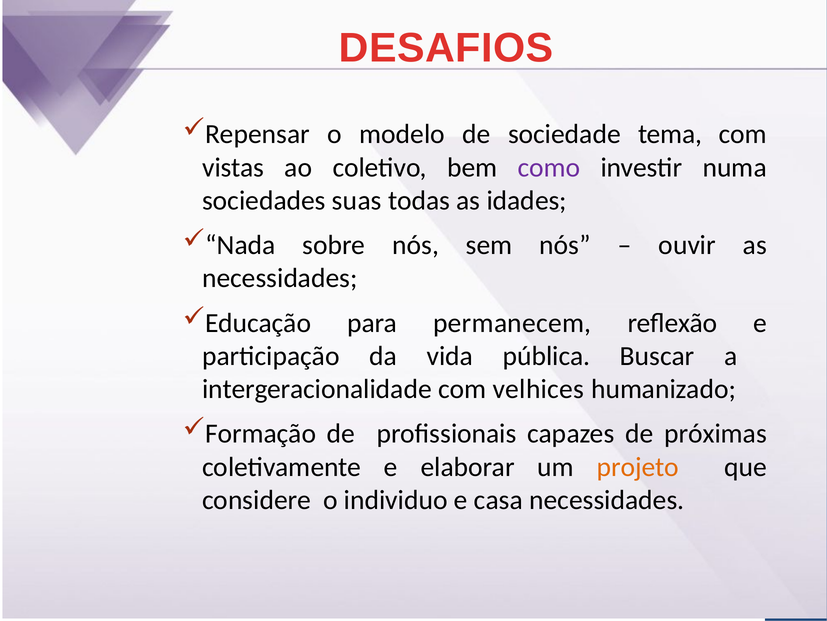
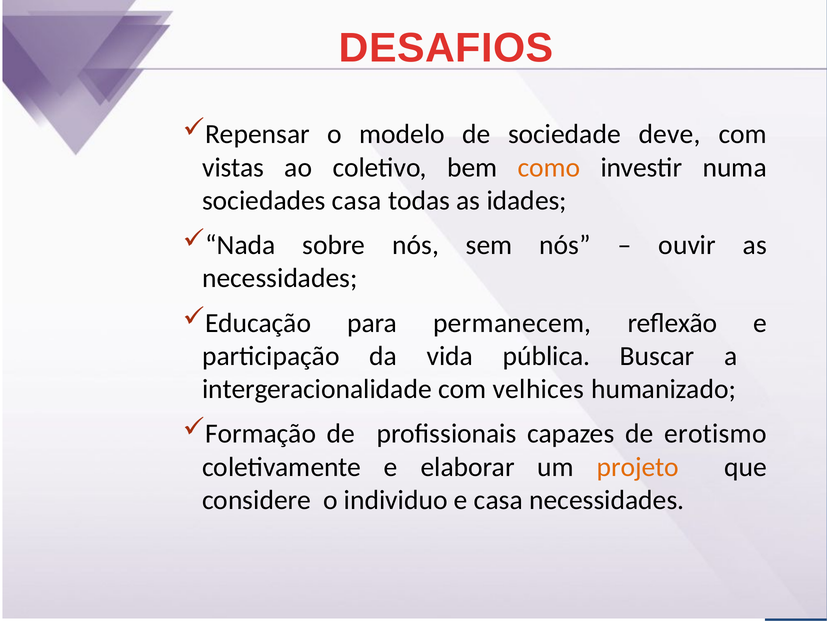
tema: tema -> deve
como colour: purple -> orange
sociedades suas: suas -> casa
próximas: próximas -> erotismo
